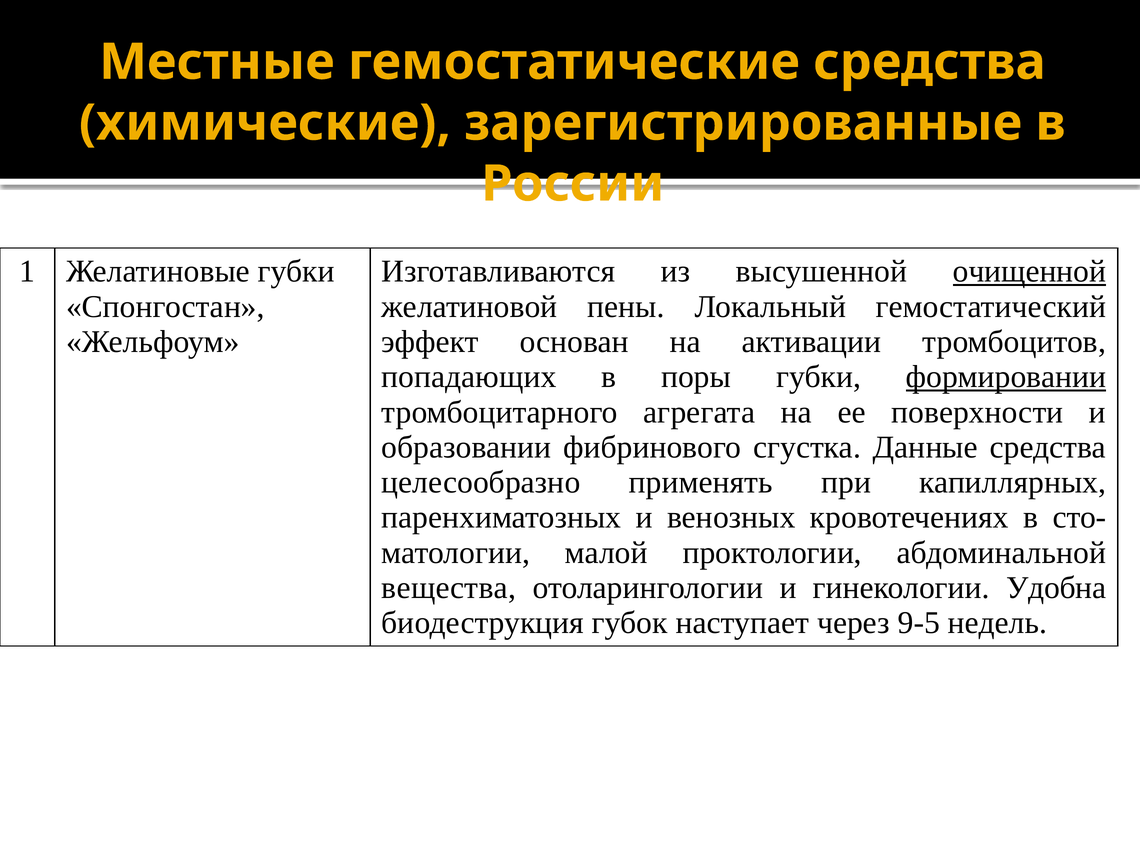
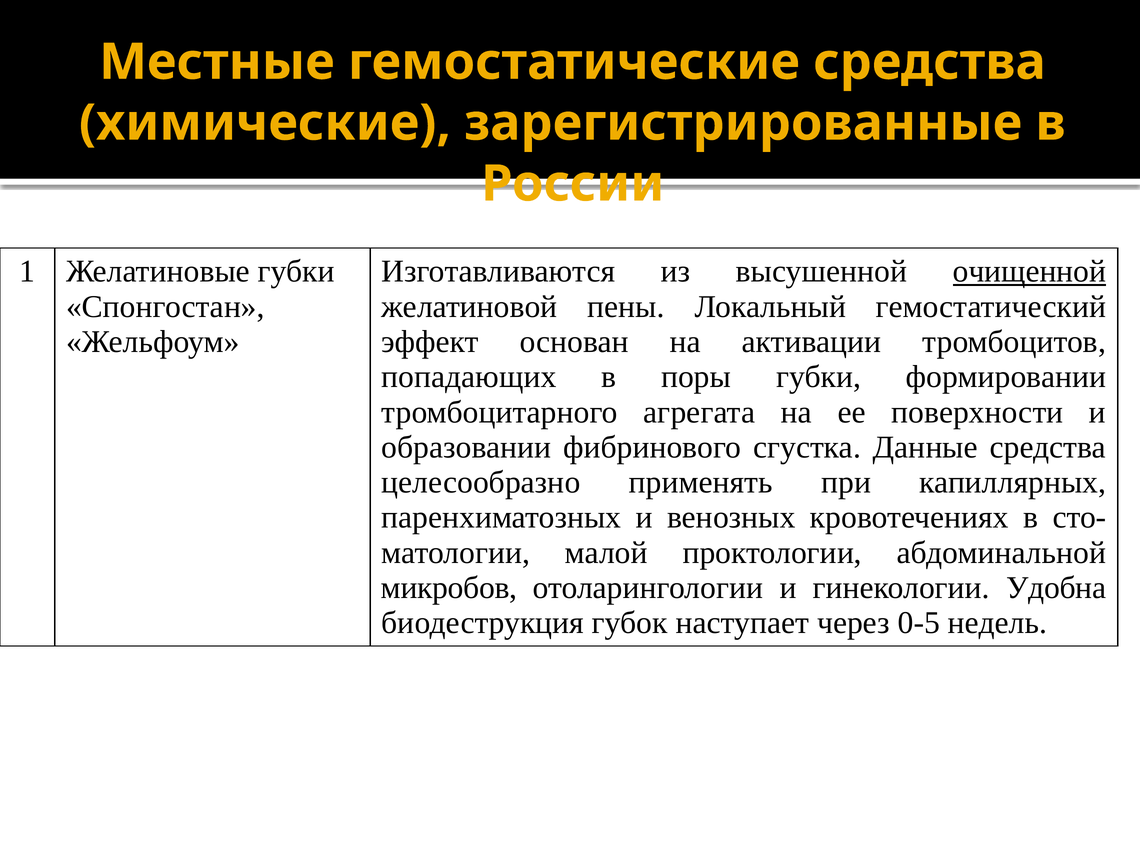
формировании underline: present -> none
вещества: вещества -> микробов
9-5: 9-5 -> 0-5
